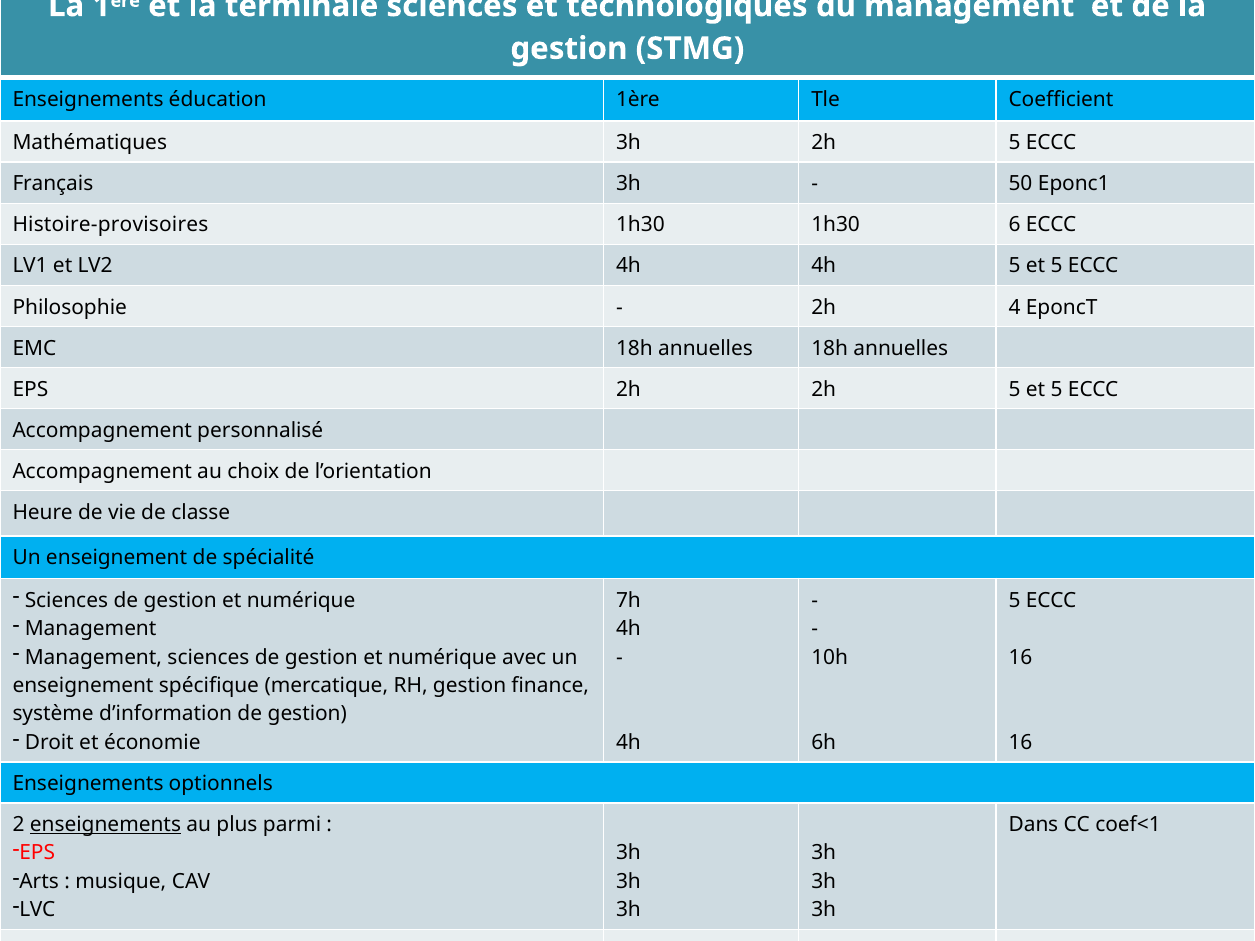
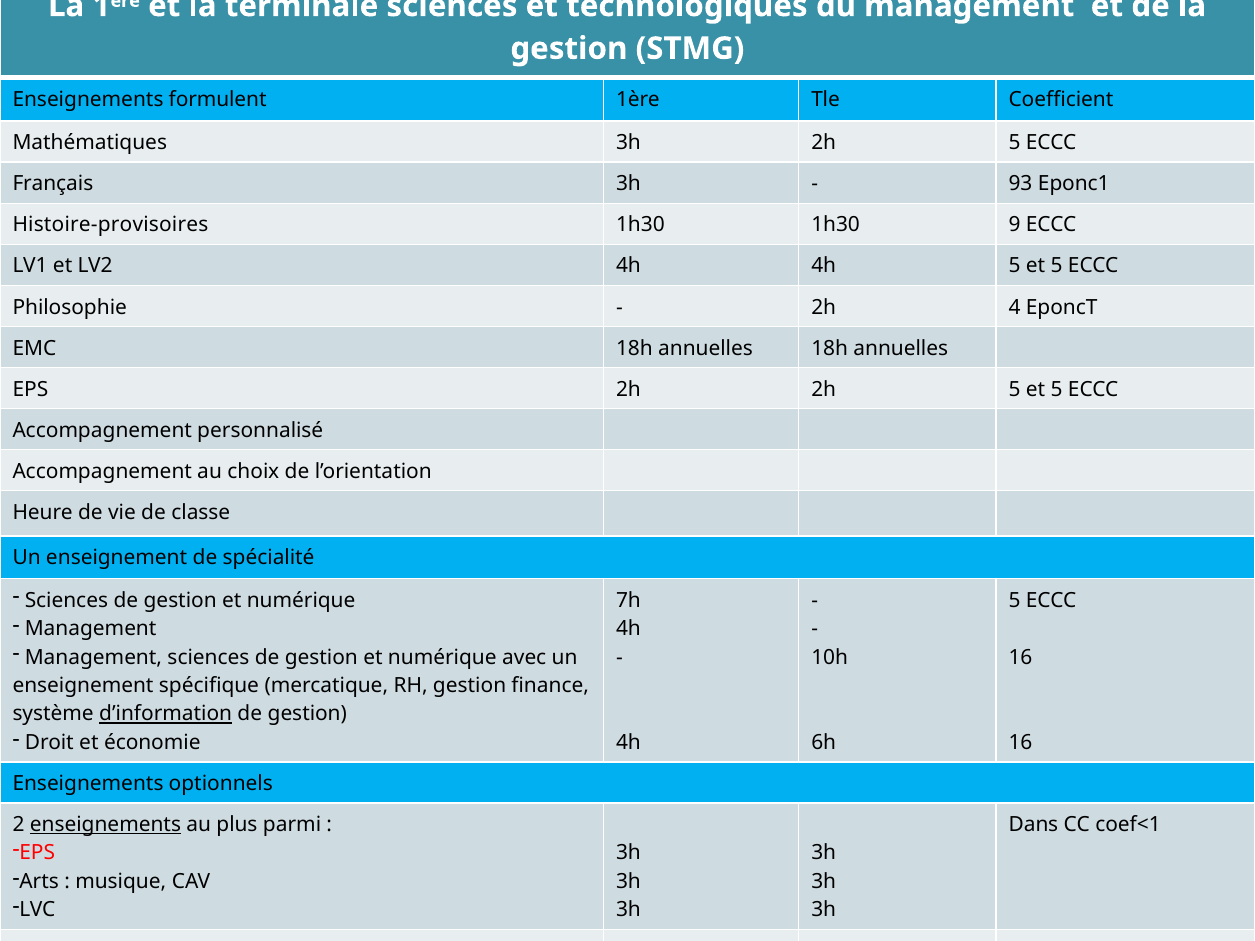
éducation: éducation -> formulent
50: 50 -> 93
6: 6 -> 9
d’information underline: none -> present
